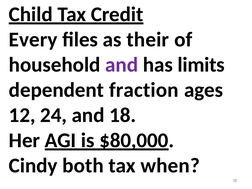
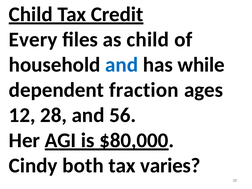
as their: their -> child
and at (122, 65) colour: purple -> blue
limits: limits -> while
24: 24 -> 28
18: 18 -> 56
when: when -> varies
